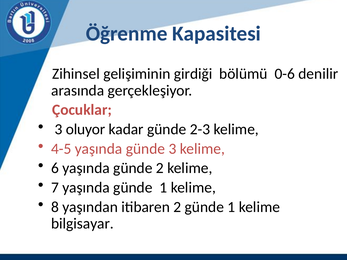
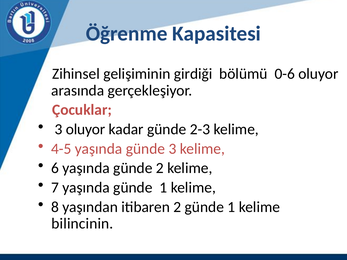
0-6 denilir: denilir -> oluyor
bilgisayar: bilgisayar -> bilincinin
